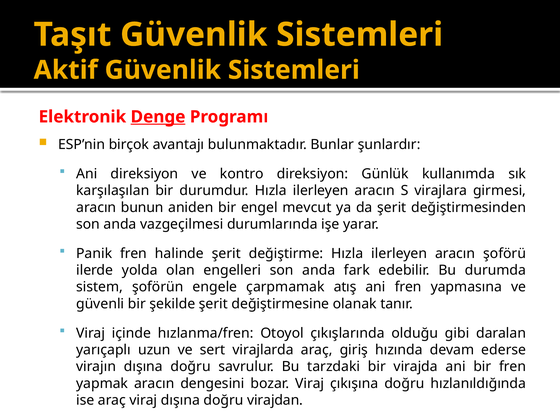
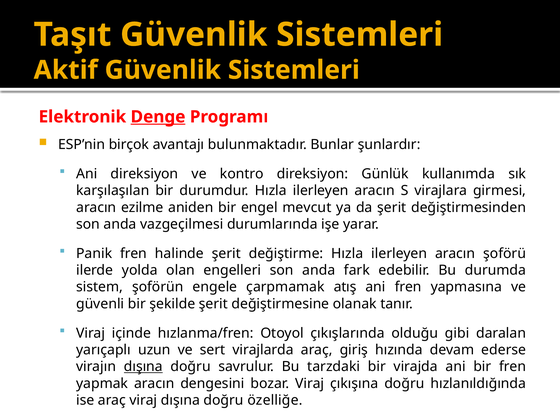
bunun: bunun -> ezilme
dışına at (143, 367) underline: none -> present
virajdan: virajdan -> özelliğe
